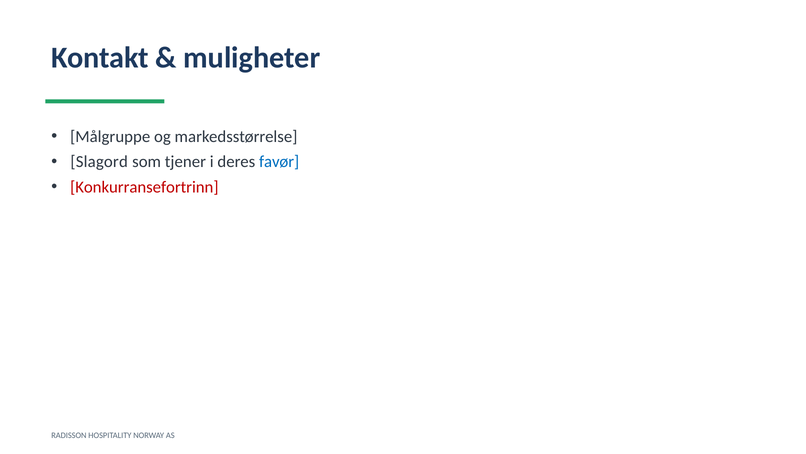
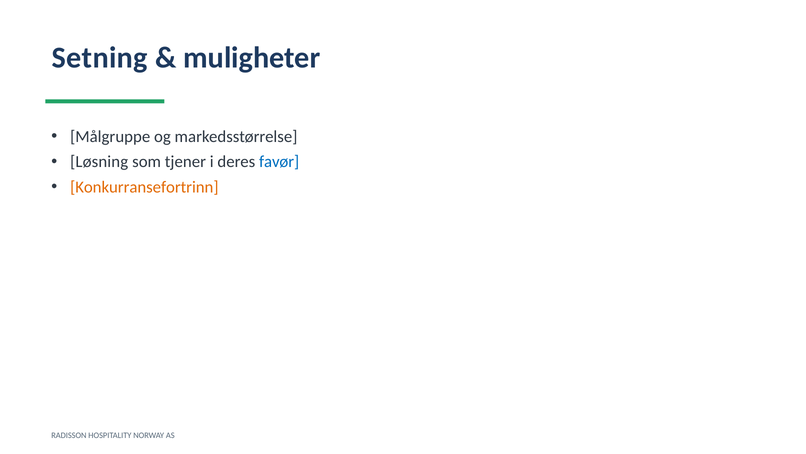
Kontakt: Kontakt -> Setning
Slagord: Slagord -> Løsning
Konkurransefortrinn colour: red -> orange
